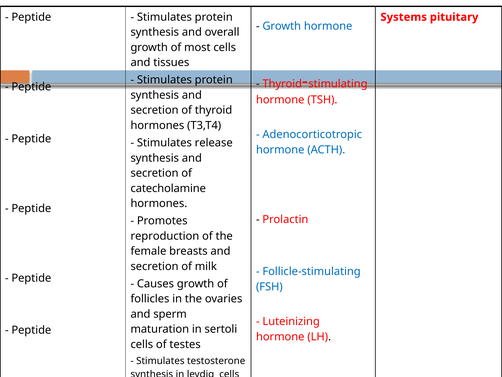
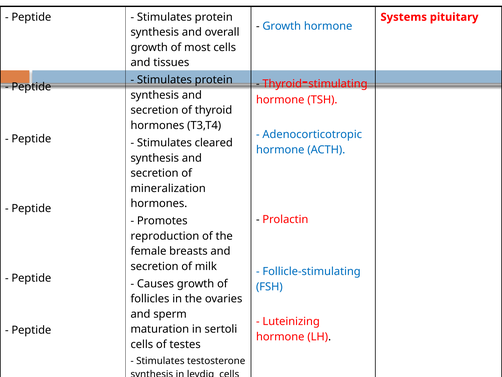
release: release -> cleared
catecholamine: catecholamine -> mineralization
